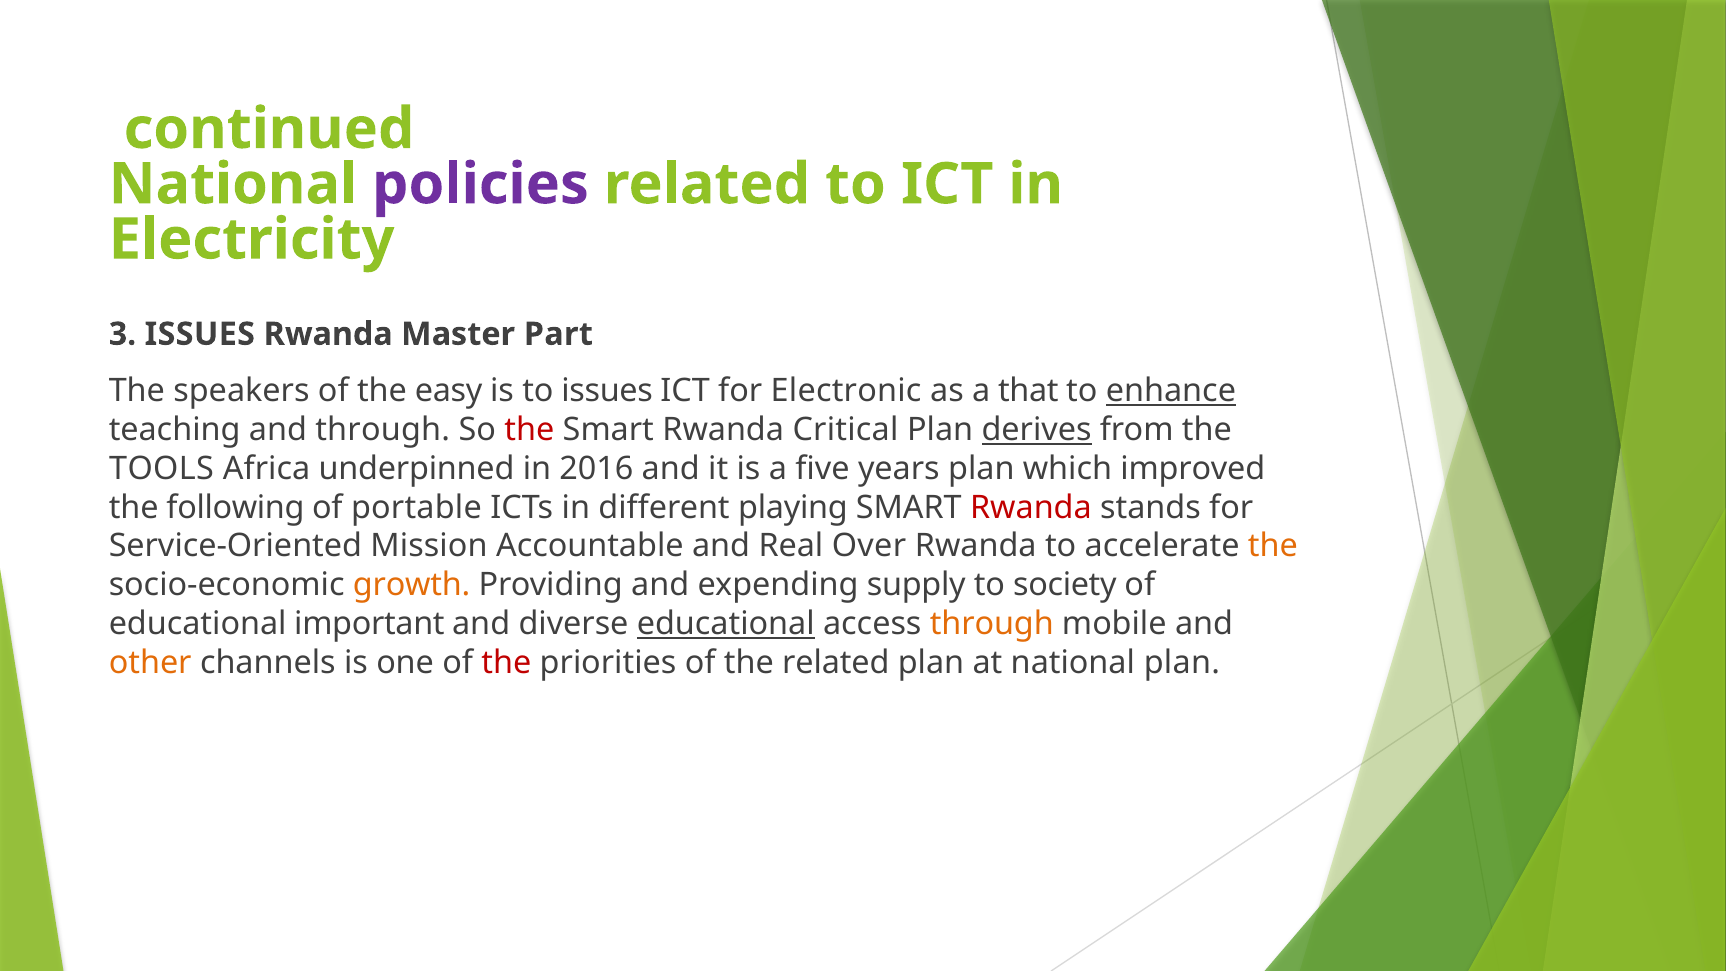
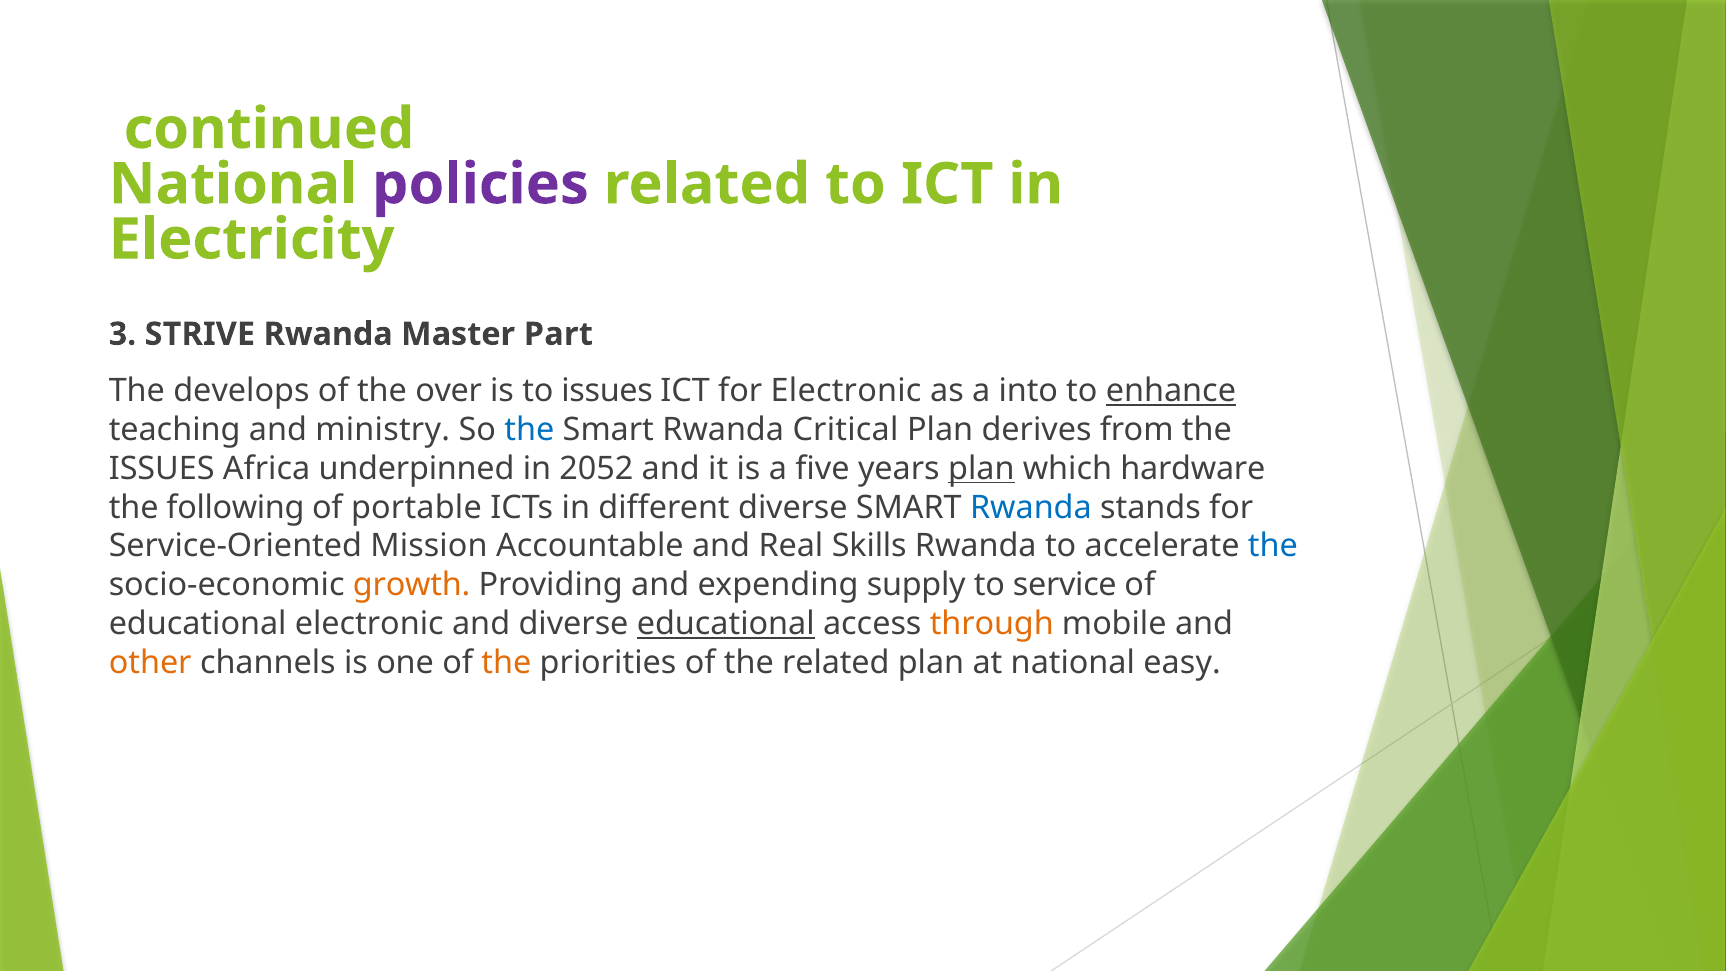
3 ISSUES: ISSUES -> STRIVE
speakers: speakers -> develops
easy: easy -> over
that: that -> into
and through: through -> ministry
the at (529, 430) colour: red -> blue
derives underline: present -> none
TOOLS at (162, 469): TOOLS -> ISSUES
2016: 2016 -> 2052
plan at (981, 469) underline: none -> present
improved: improved -> hardware
different playing: playing -> diverse
Rwanda at (1031, 507) colour: red -> blue
Over: Over -> Skills
the at (1273, 546) colour: orange -> blue
society: society -> service
educational important: important -> electronic
the at (506, 663) colour: red -> orange
national plan: plan -> easy
